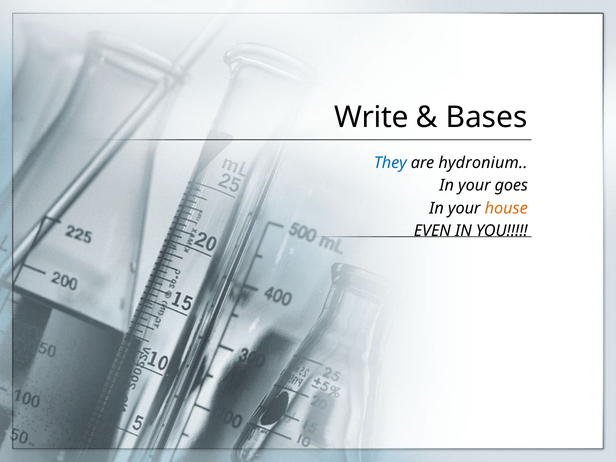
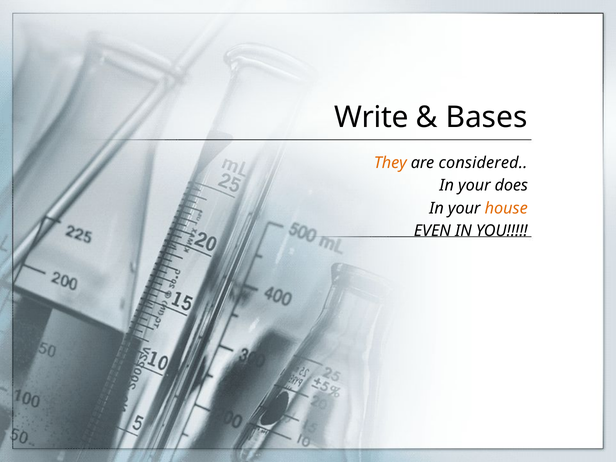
They colour: blue -> orange
hydronium: hydronium -> considered
goes: goes -> does
